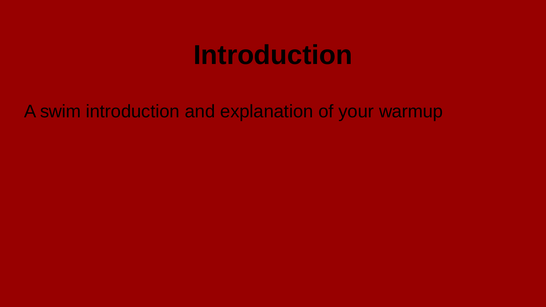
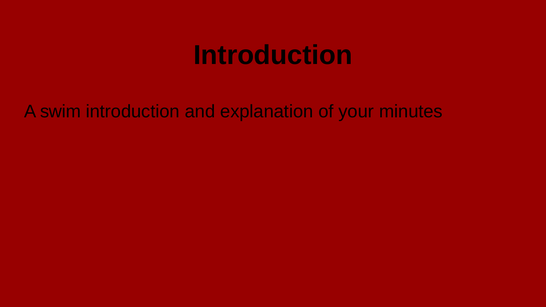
warmup: warmup -> minutes
